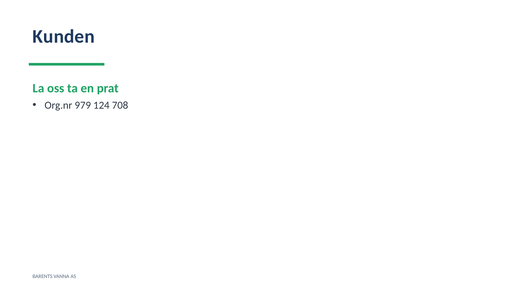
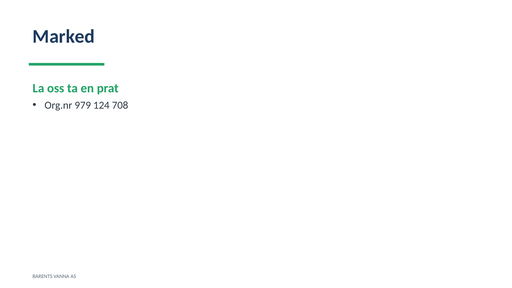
Kunden: Kunden -> Marked
